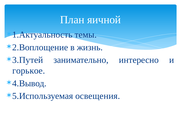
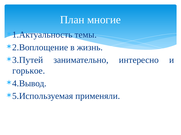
яичной: яичной -> многие
освещения: освещения -> применяли
